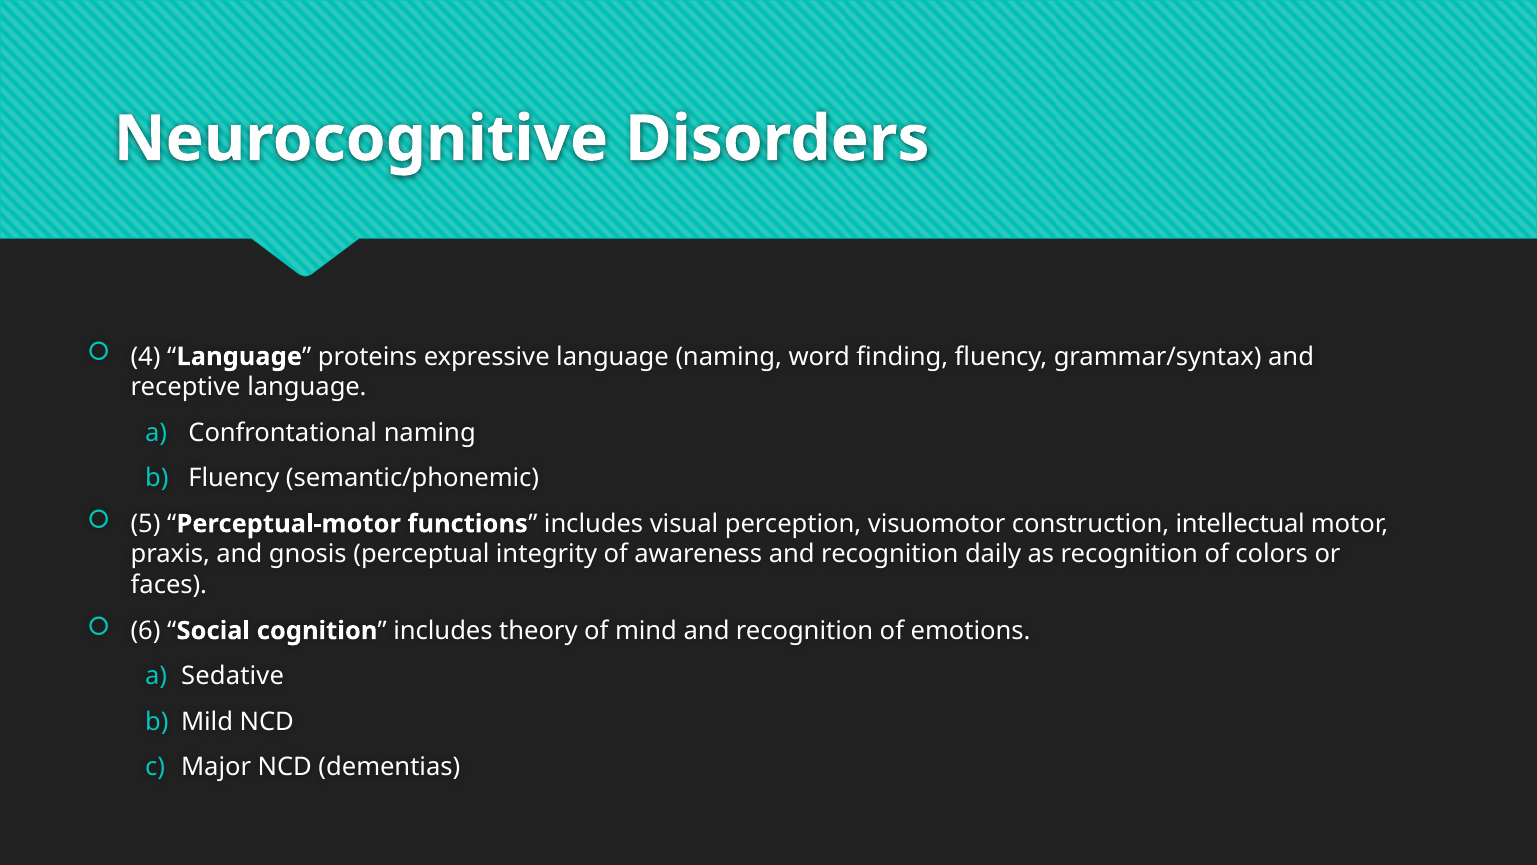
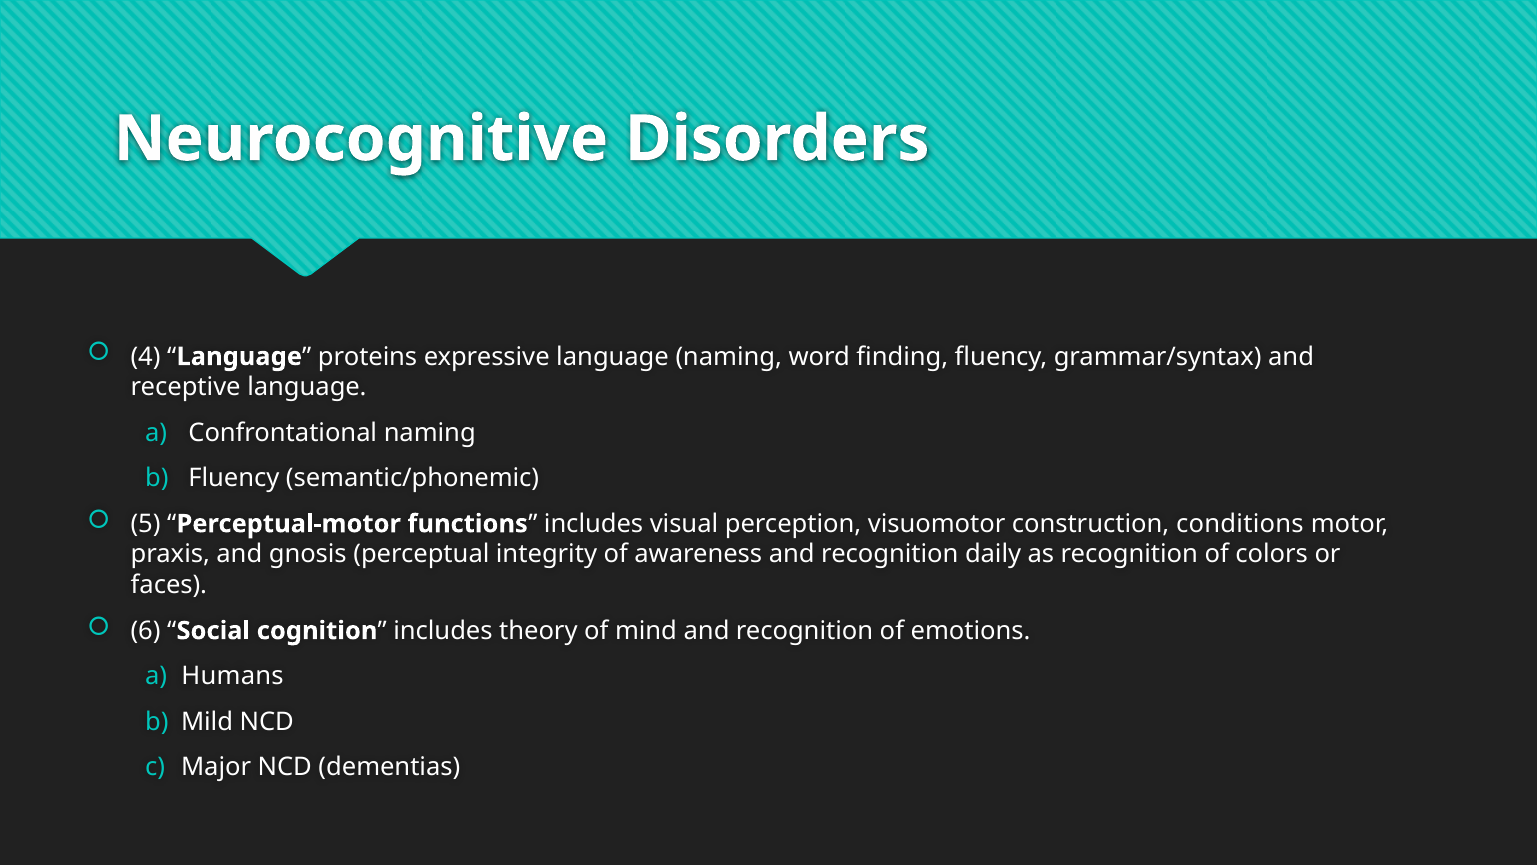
intellectual: intellectual -> conditions
Sedative: Sedative -> Humans
